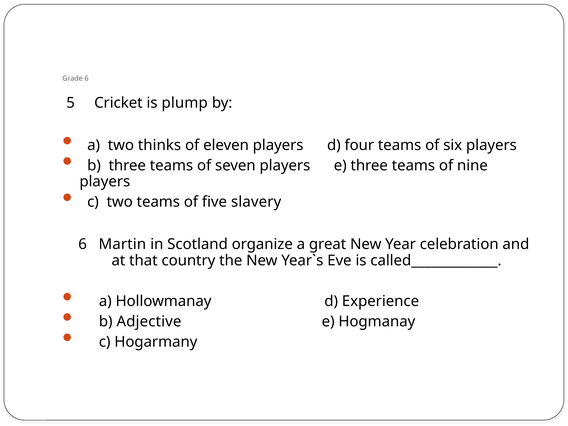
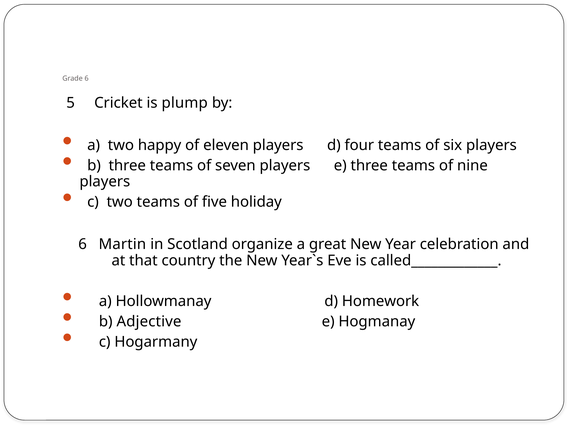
thinks: thinks -> happy
slavery: slavery -> holiday
Experience: Experience -> Homework
